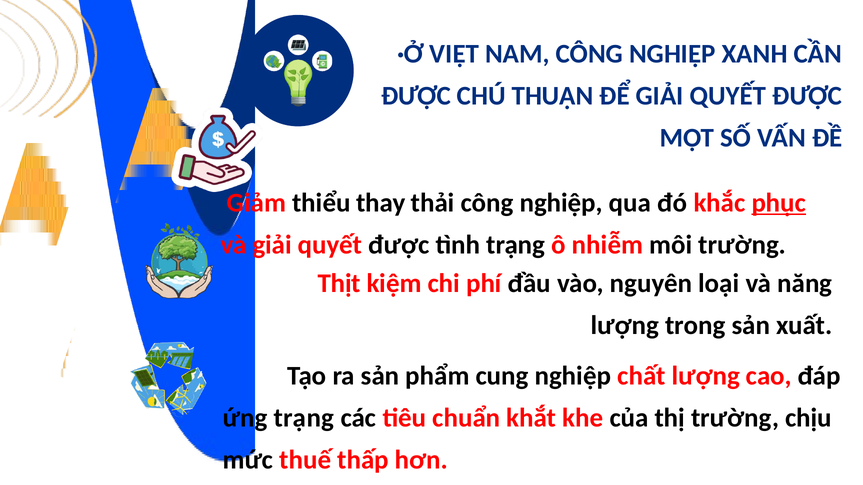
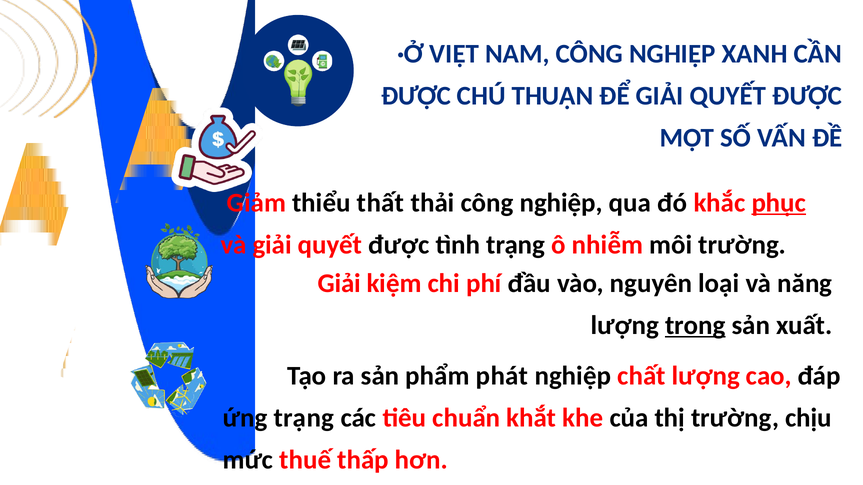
thay: thay -> thất
Thịt at (339, 283): Thịt -> Giải
trong underline: none -> present
cung: cung -> phát
